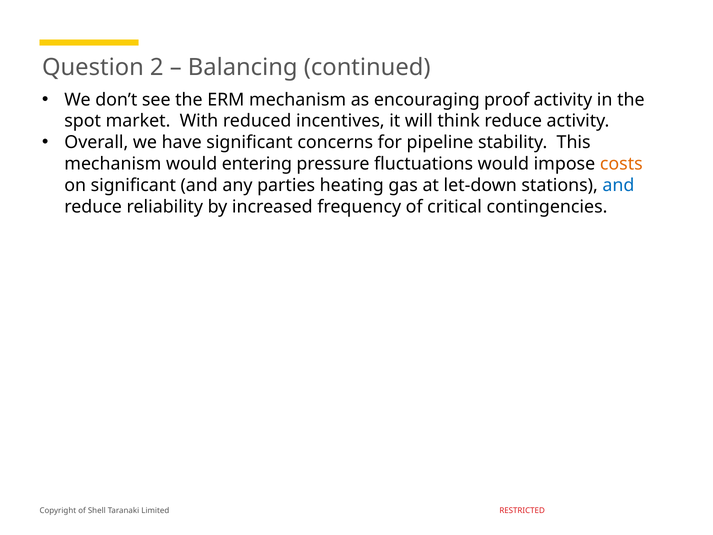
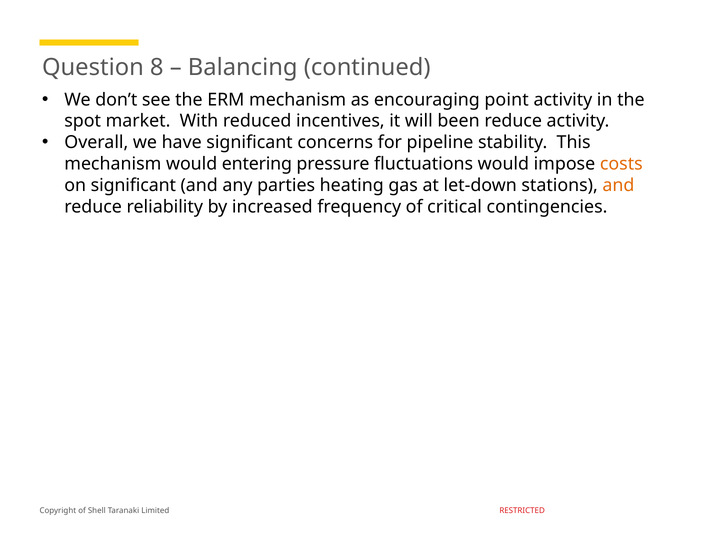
2: 2 -> 8
proof: proof -> point
think: think -> been
and at (618, 185) colour: blue -> orange
